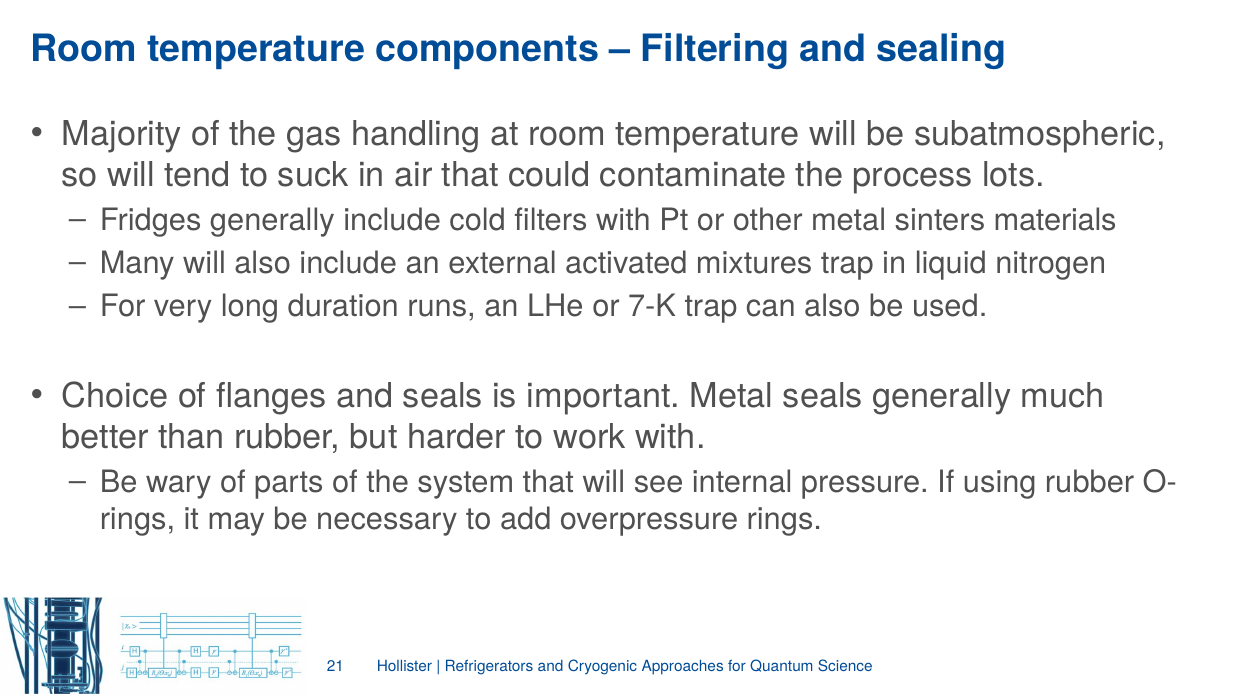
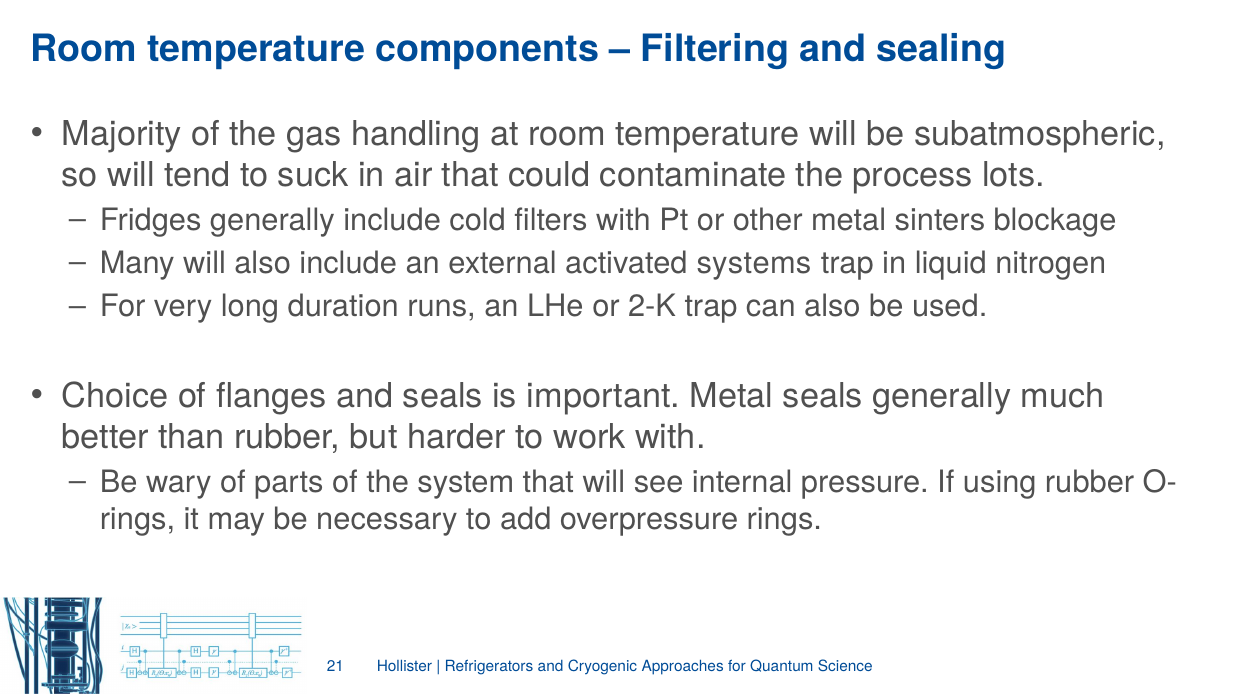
materials: materials -> blockage
mixtures: mixtures -> systems
7-K: 7-K -> 2-K
